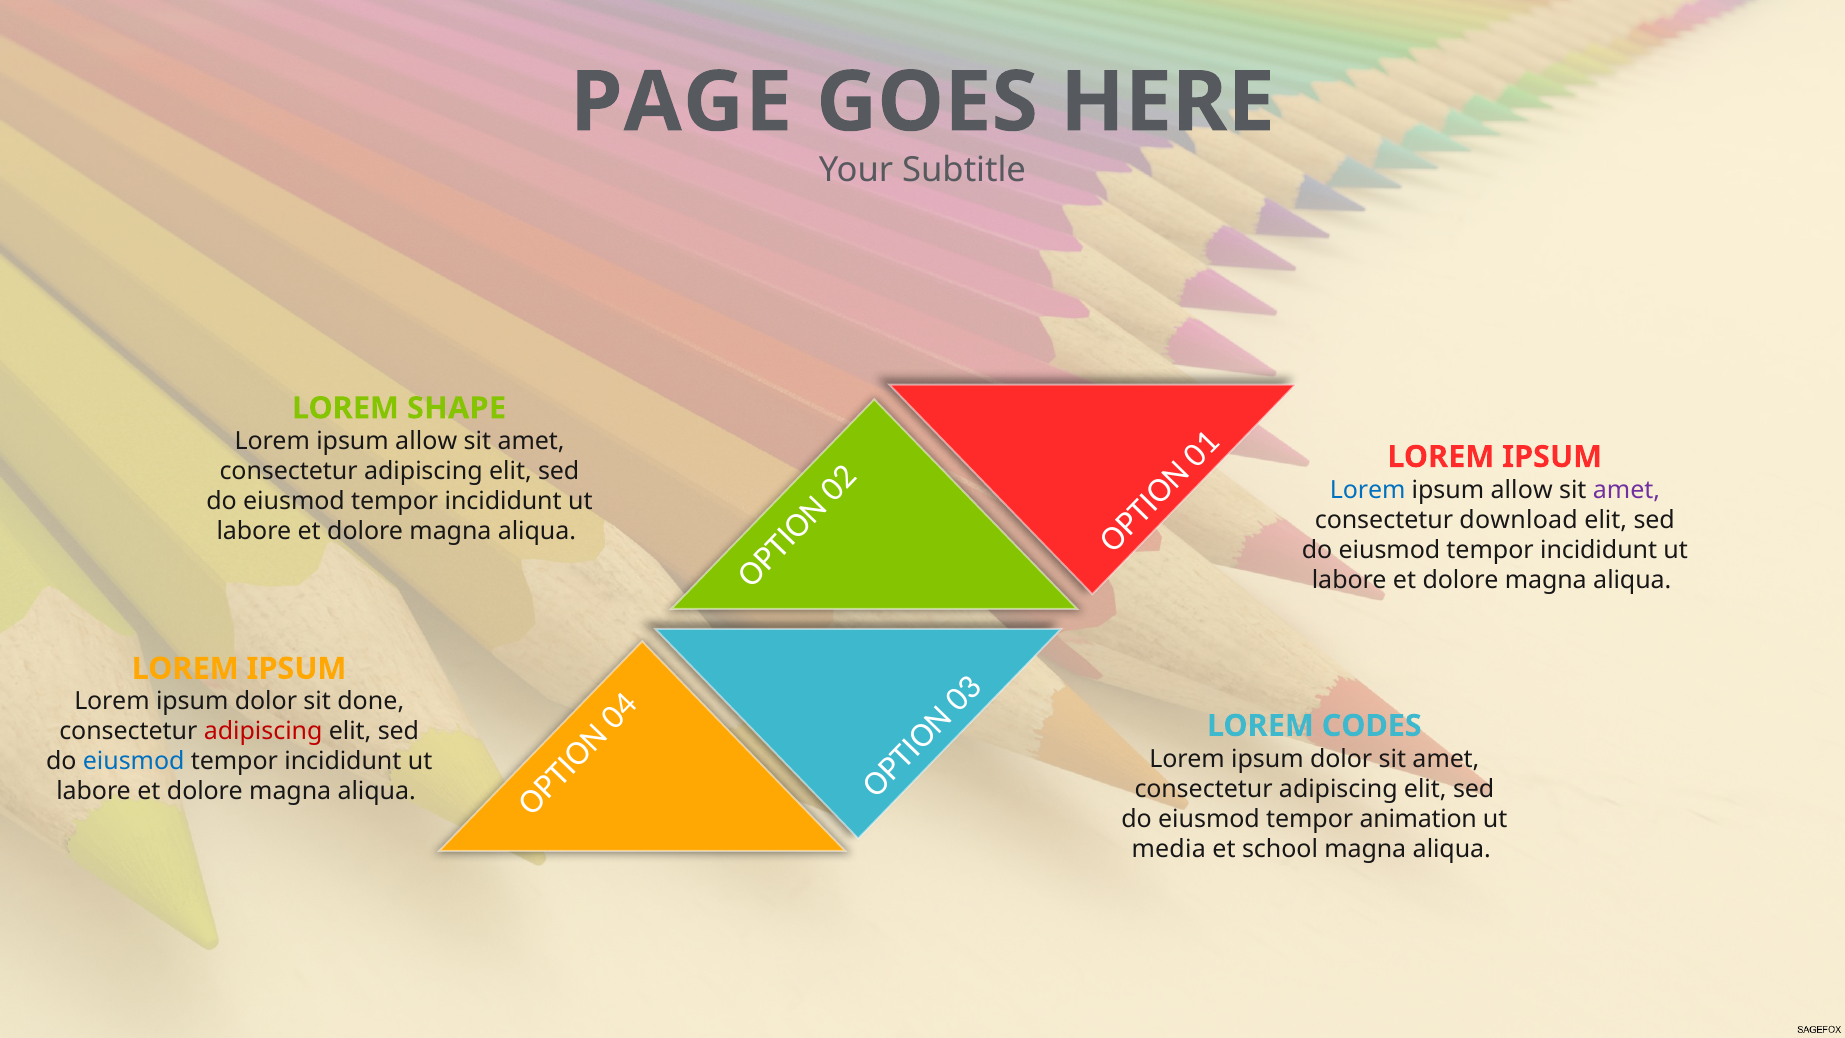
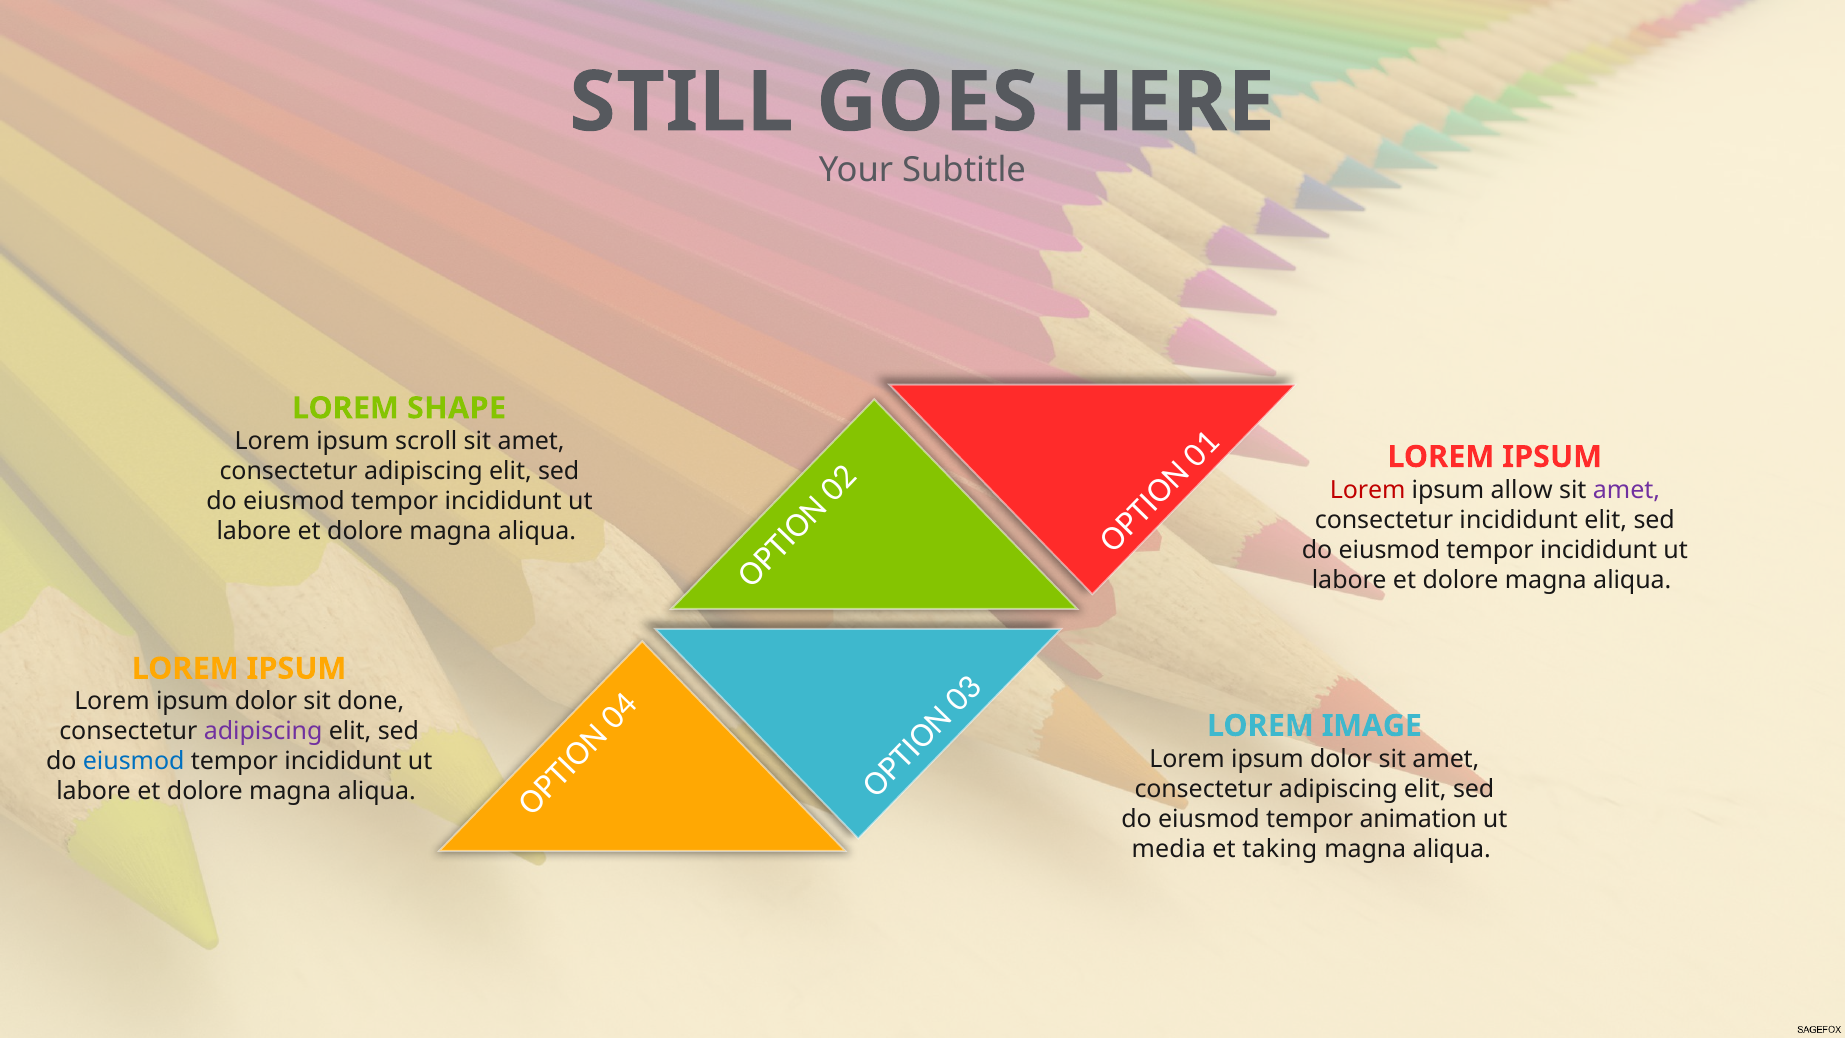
PAGE: PAGE -> STILL
allow at (426, 441): allow -> scroll
Lorem at (1368, 490) colour: blue -> red
consectetur download: download -> incididunt
CODES: CODES -> IMAGE
adipiscing at (263, 732) colour: red -> purple
school: school -> taking
